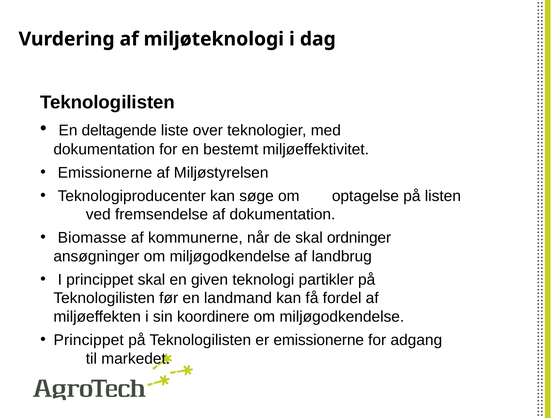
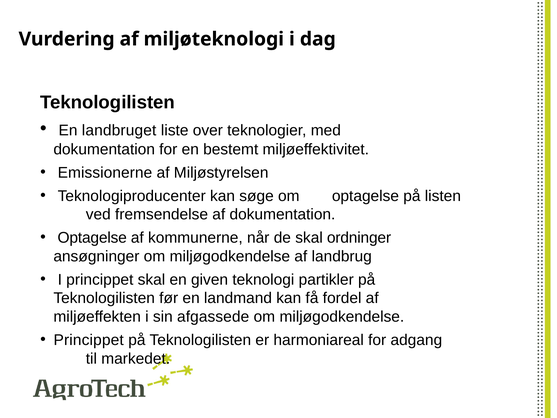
deltagende: deltagende -> landbruget
Biomasse at (92, 238): Biomasse -> Optagelse
koordinere: koordinere -> afgassede
er emissionerne: emissionerne -> harmoniareal
